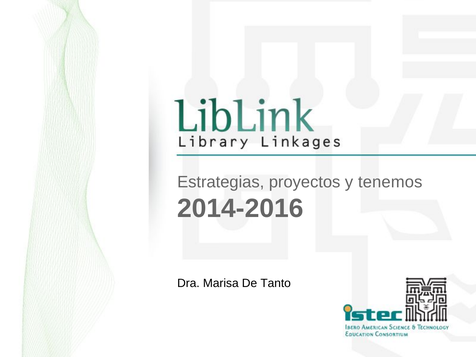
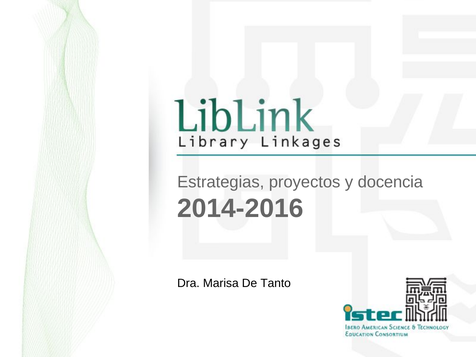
tenemos: tenemos -> docencia
